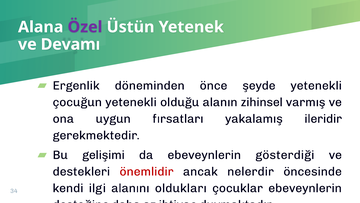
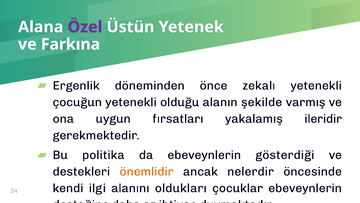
Devamı: Devamı -> Farkına
şeyde: şeyde -> zekalı
zihinsel: zihinsel -> şekilde
gelişimi: gelişimi -> politika
önemlidir colour: red -> orange
